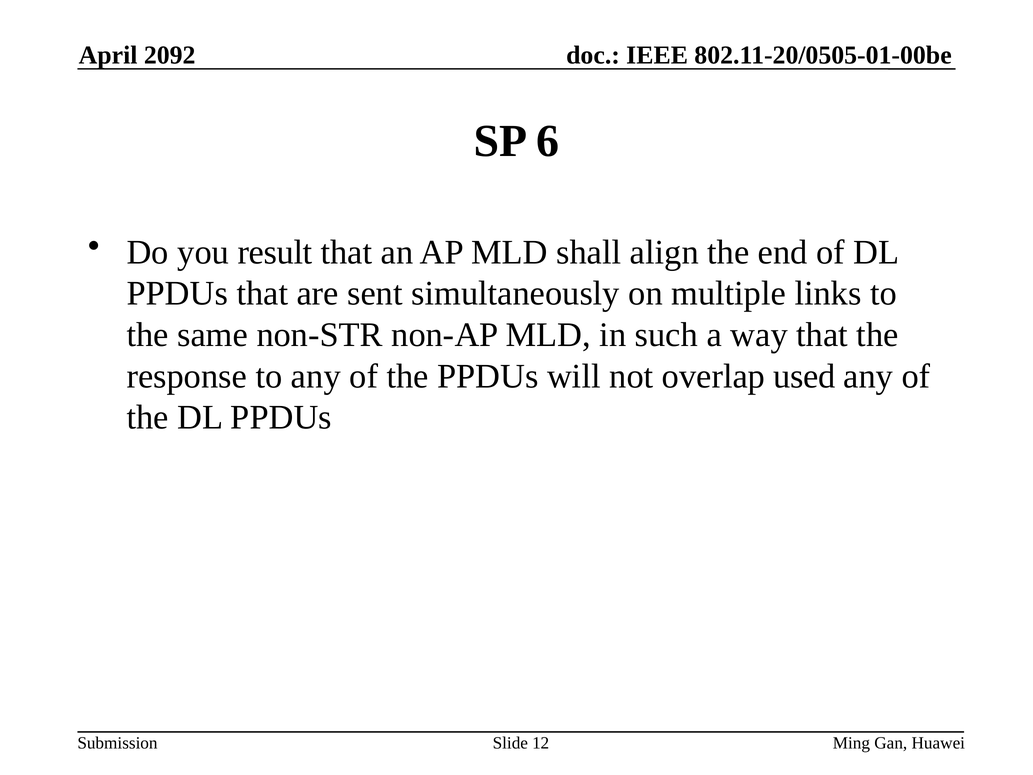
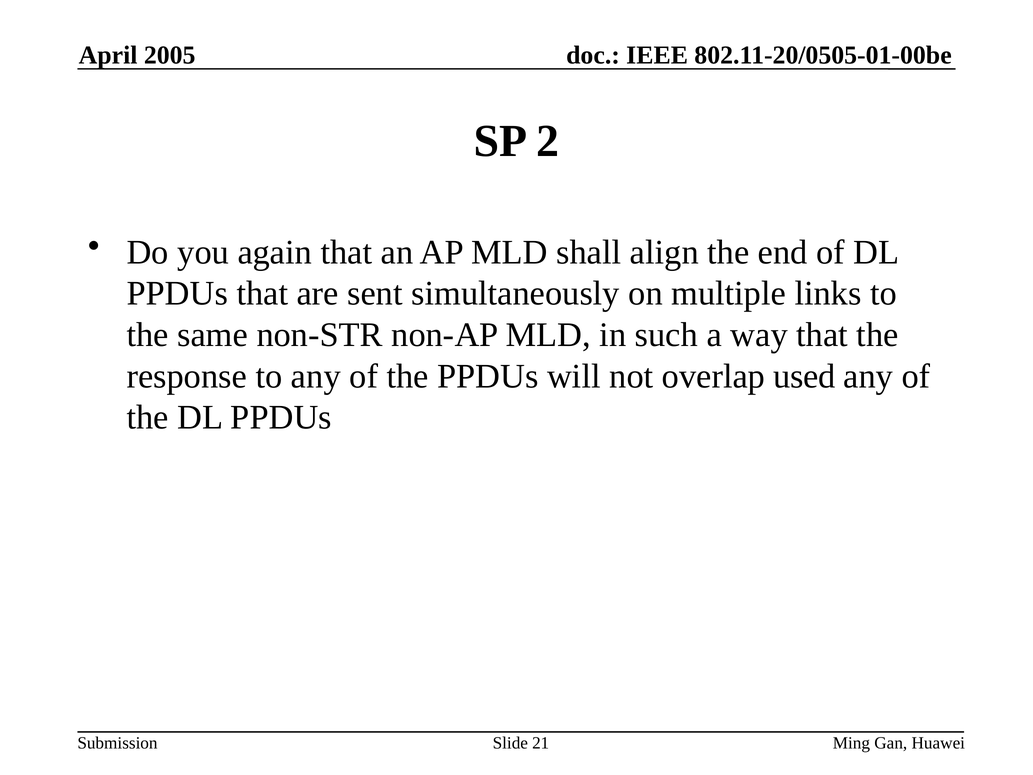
2092: 2092 -> 2005
6: 6 -> 2
result: result -> again
12: 12 -> 21
